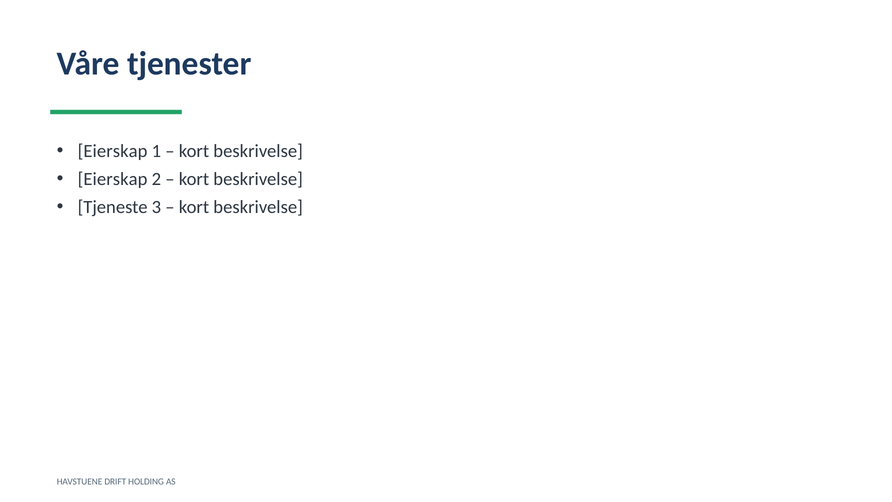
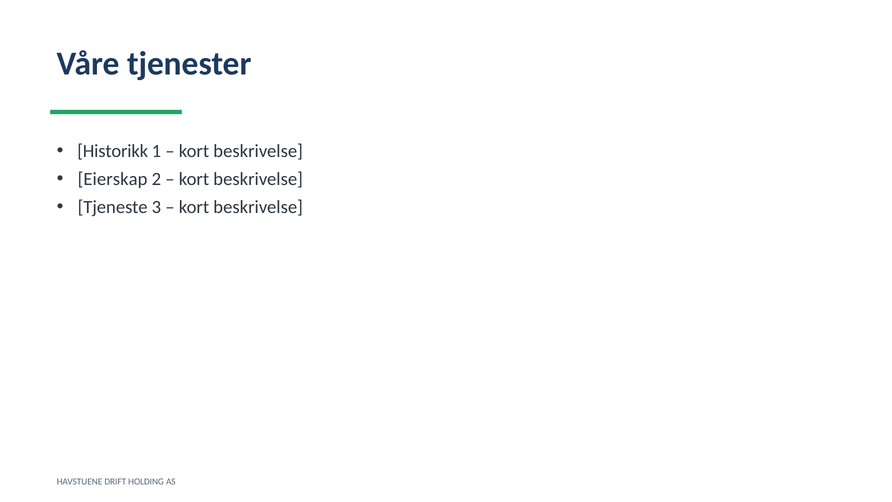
Eierskap at (113, 151): Eierskap -> Historikk
